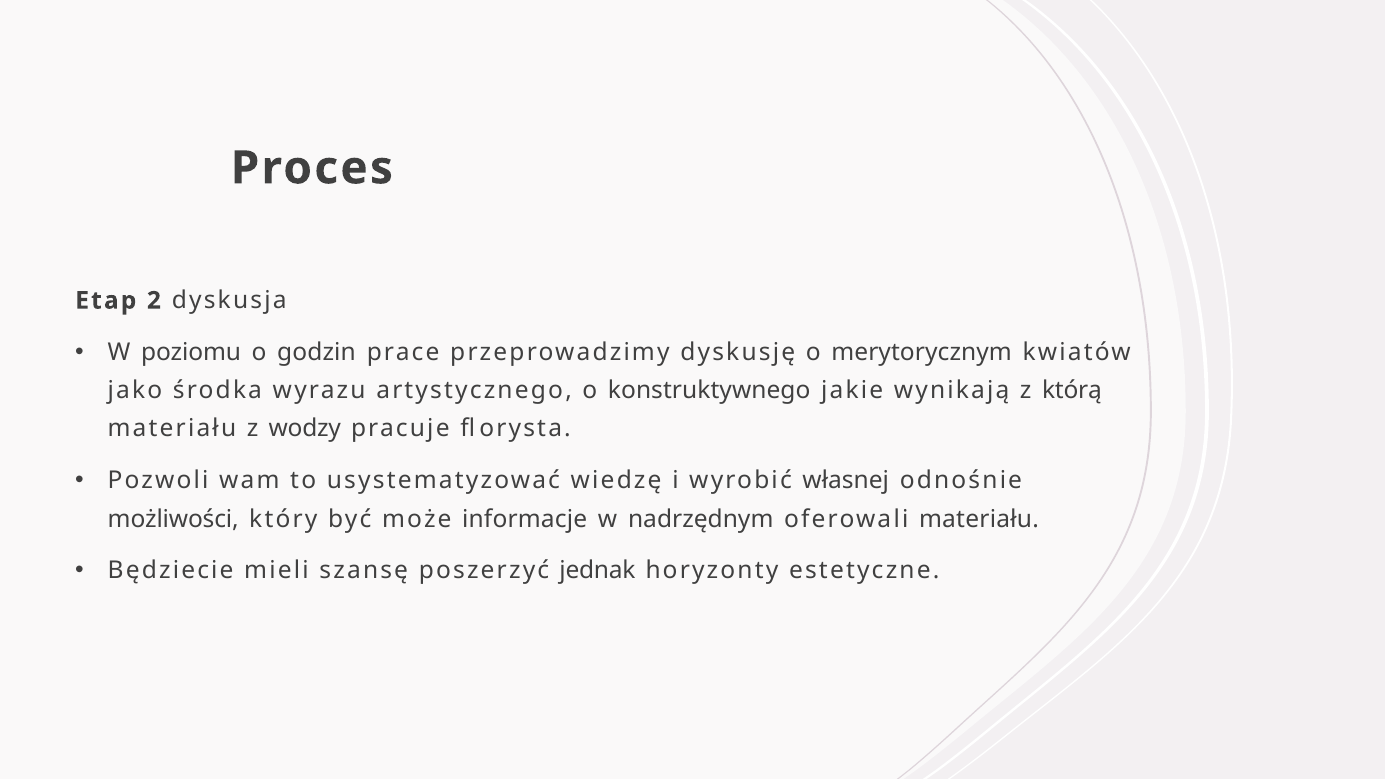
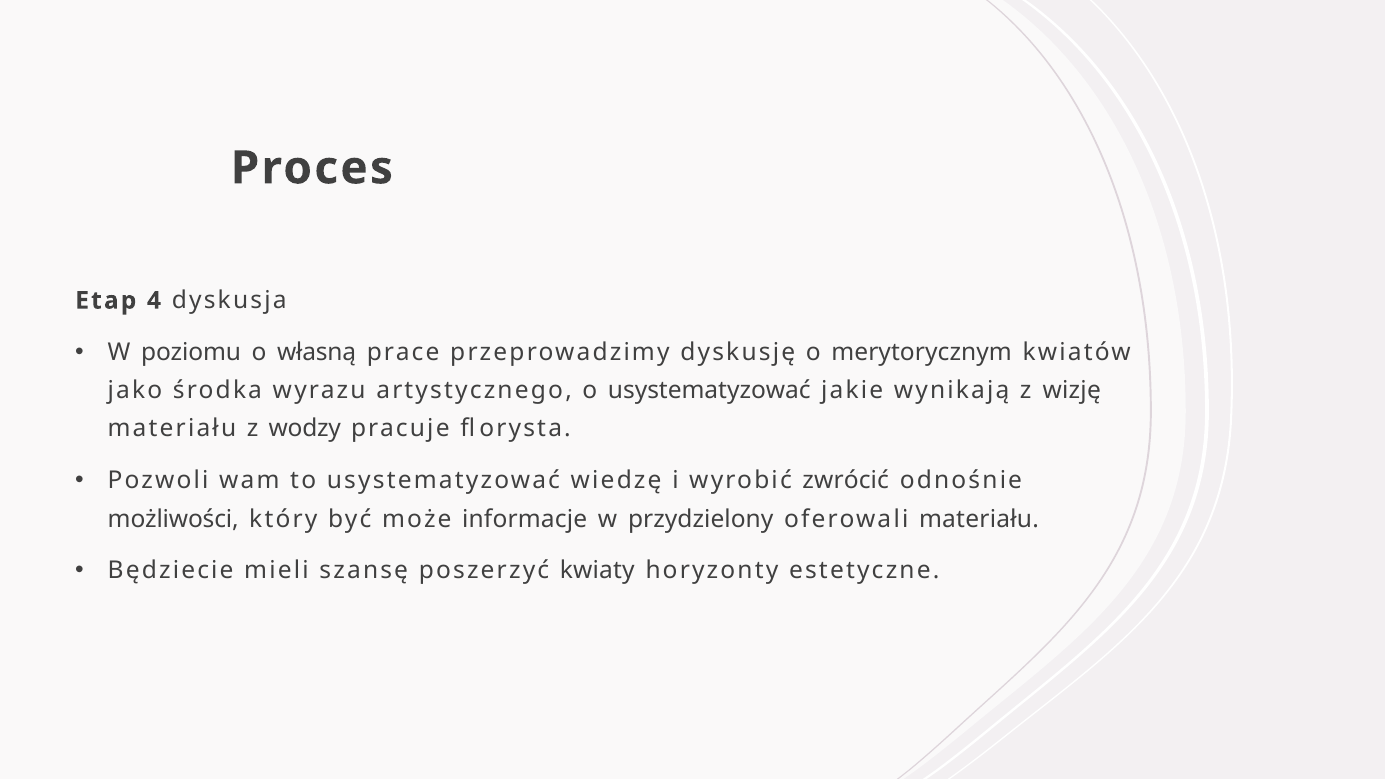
2: 2 -> 4
godzin: godzin -> własną
o konstruktywnego: konstruktywnego -> usystematyzować
którą: którą -> wizję
własnej: własnej -> zwrócić
nadrzędnym: nadrzędnym -> przydzielony
jednak: jednak -> kwiaty
